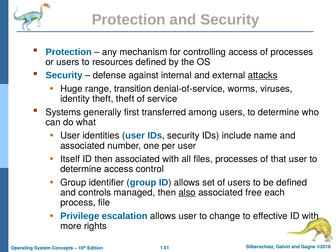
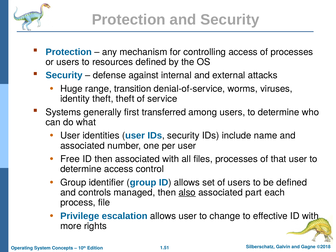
attacks underline: present -> none
Itself: Itself -> Free
free: free -> part
